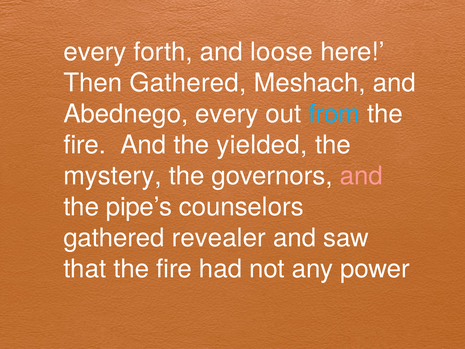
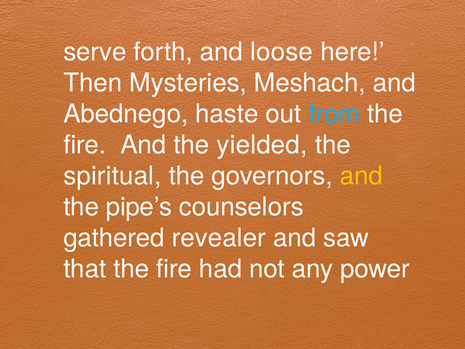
every at (95, 52): every -> serve
Then Gathered: Gathered -> Mysteries
Abednego every: every -> haste
mystery: mystery -> spiritual
and at (361, 176) colour: pink -> yellow
